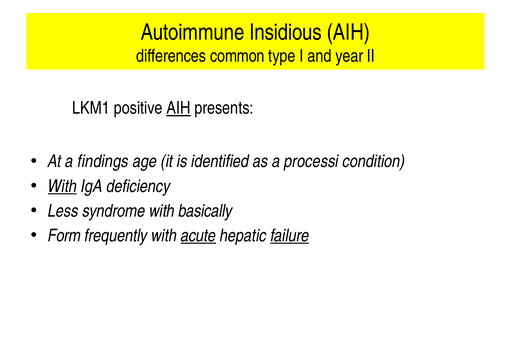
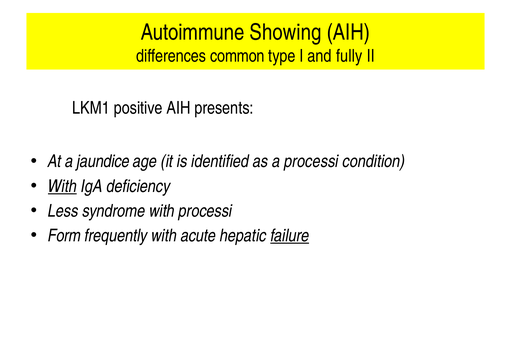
Insidious: Insidious -> Showing
year: year -> fully
AIH at (178, 108) underline: present -> none
findings: findings -> jaundice
with basically: basically -> processi
acute underline: present -> none
